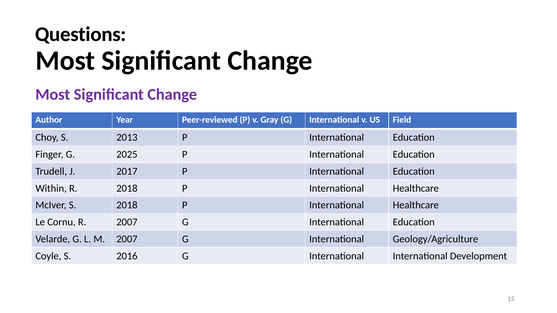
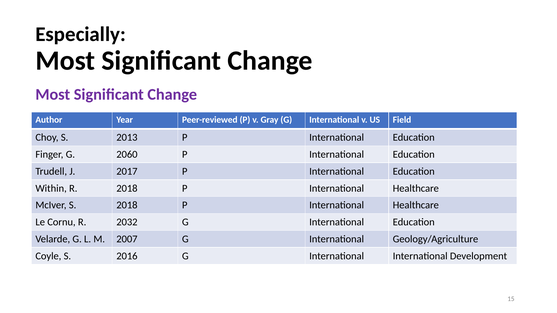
Questions: Questions -> Especially
2025: 2025 -> 2060
R 2007: 2007 -> 2032
